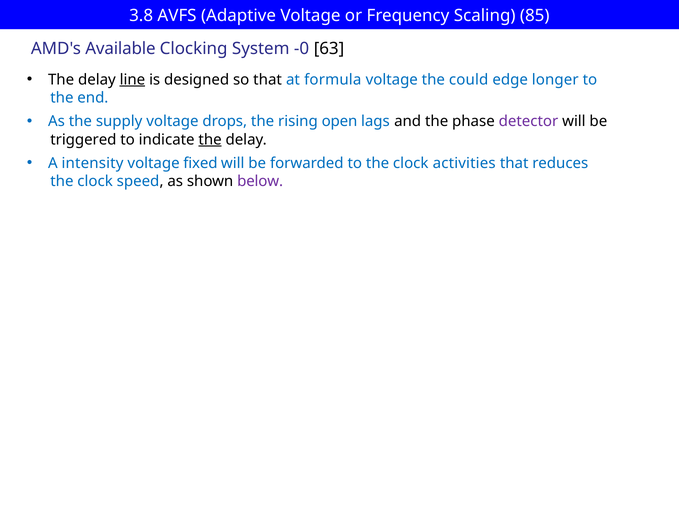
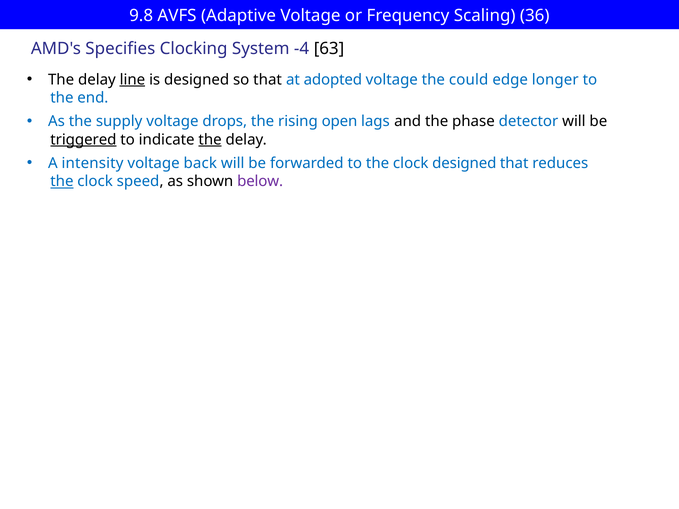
3.8: 3.8 -> 9.8
85: 85 -> 36
Available: Available -> Specifies
-0: -0 -> -4
formula: formula -> adopted
detector colour: purple -> blue
triggered underline: none -> present
fixed: fixed -> back
clock activities: activities -> designed
the at (62, 182) underline: none -> present
